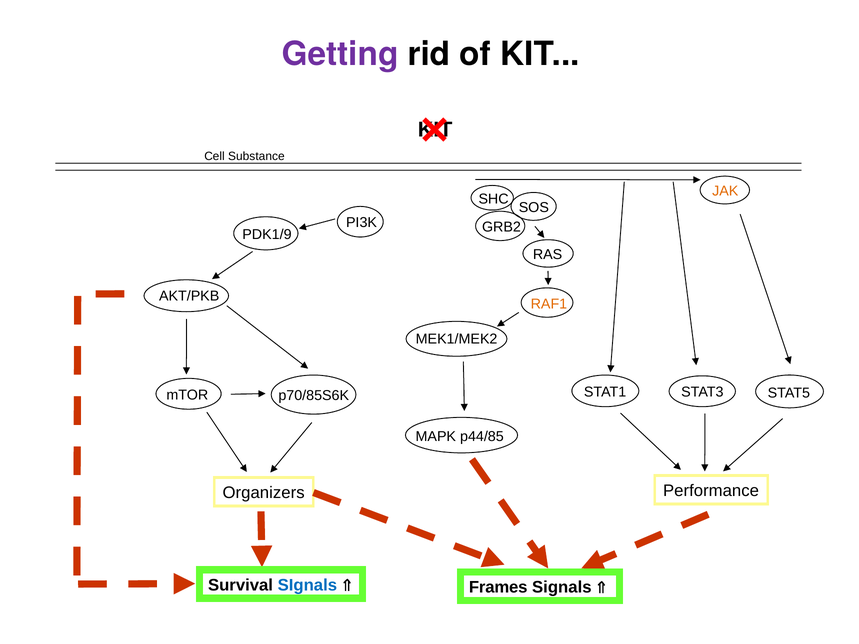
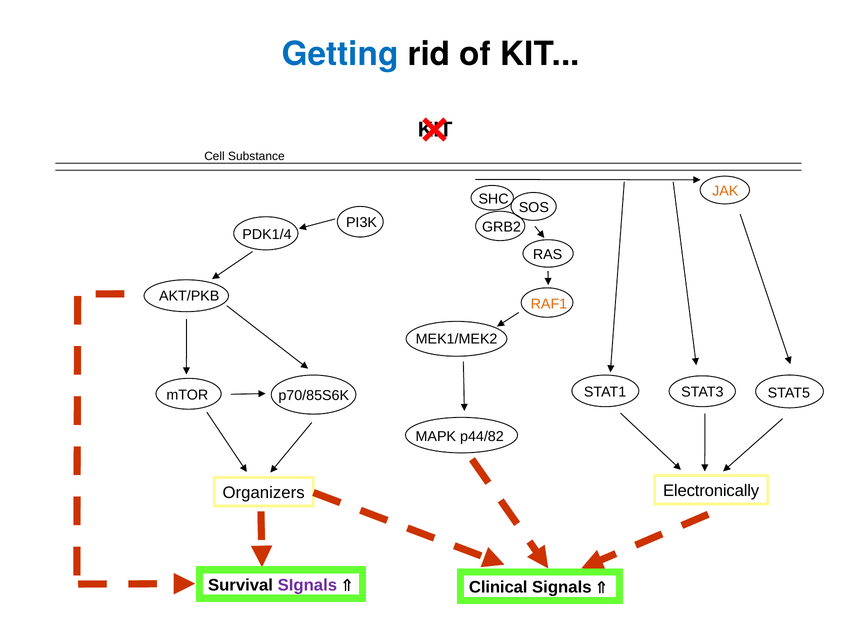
Getting colour: purple -> blue
PDK1/9: PDK1/9 -> PDK1/4
p44/85: p44/85 -> p44/82
Performance: Performance -> Electronically
SIgnals at (307, 585) colour: blue -> purple
Frames: Frames -> Clinical
